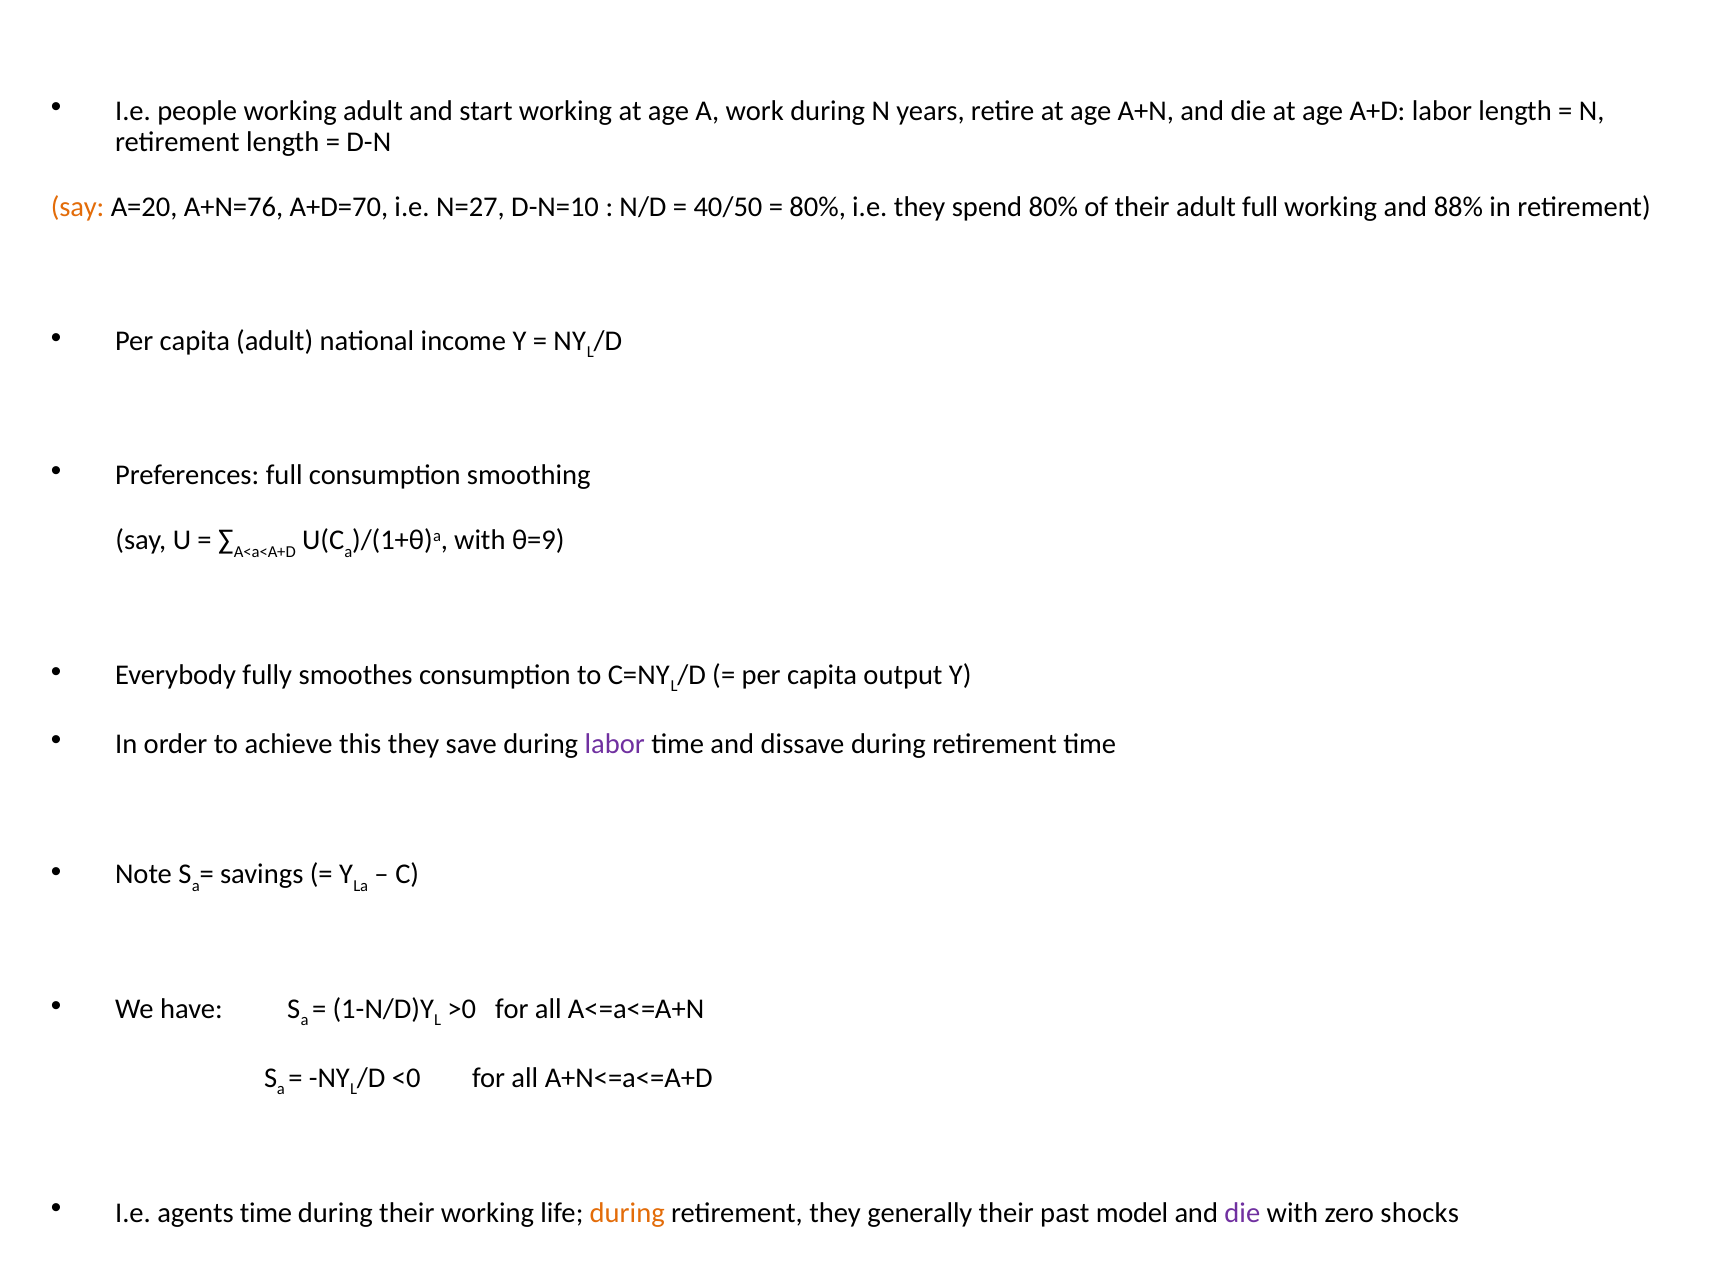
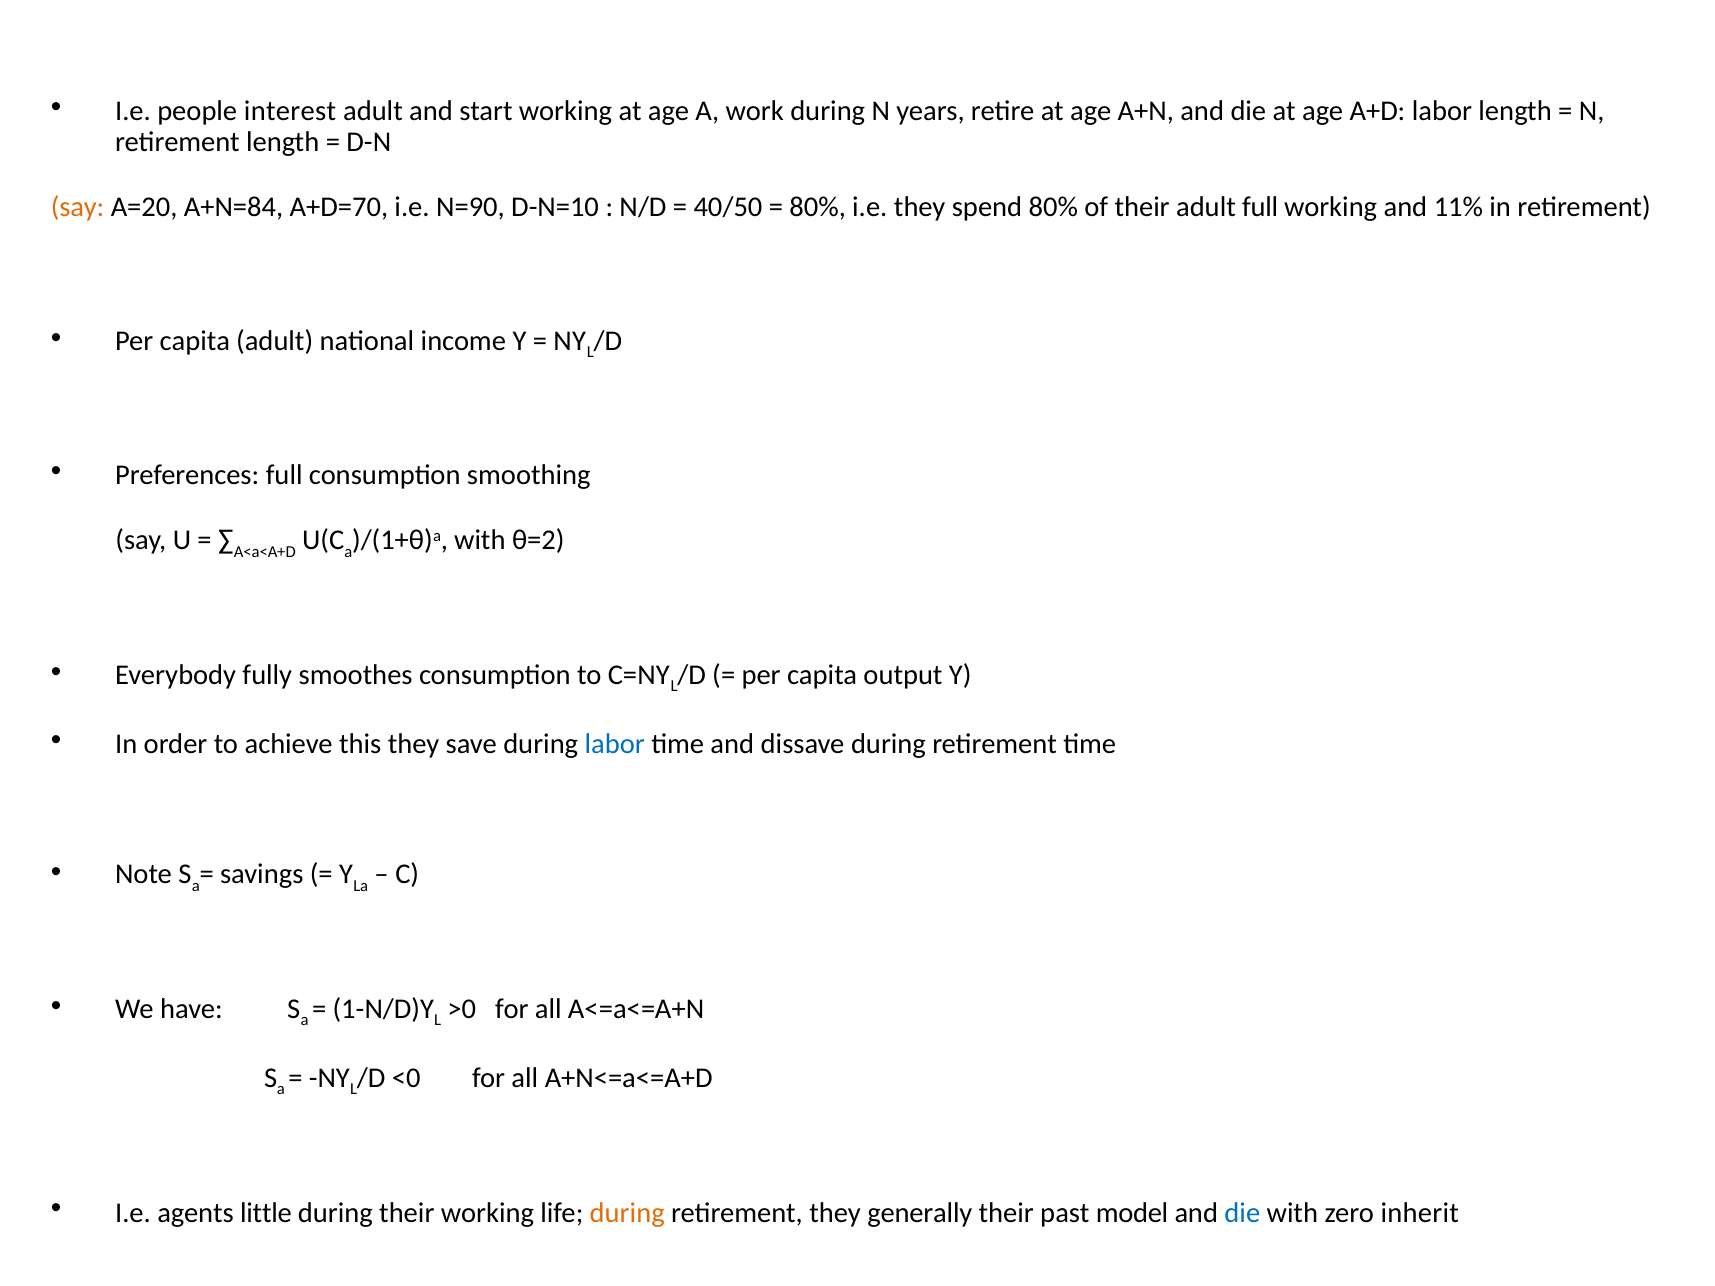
people working: working -> interest
A+N=76: A+N=76 -> A+N=84
N=27: N=27 -> N=90
88%: 88% -> 11%
θ=9: θ=9 -> θ=2
labor at (615, 744) colour: purple -> blue
agents time: time -> little
die at (1242, 1213) colour: purple -> blue
shocks: shocks -> inherit
